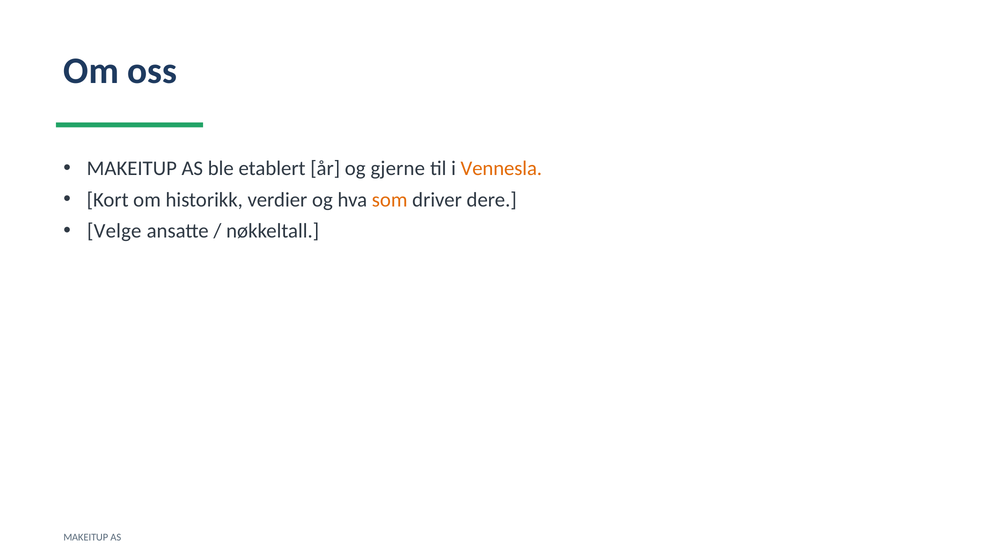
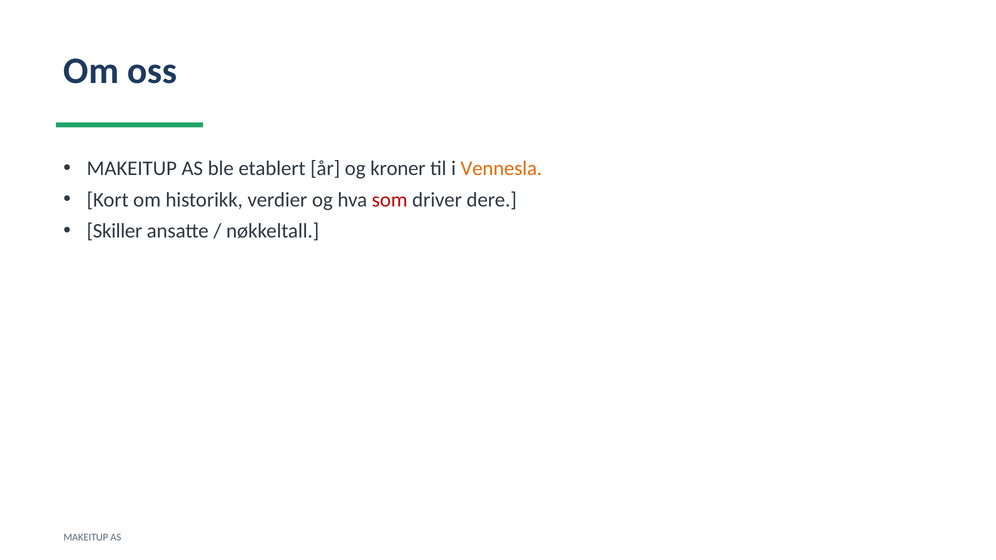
gjerne: gjerne -> kroner
som colour: orange -> red
Velge: Velge -> Skiller
